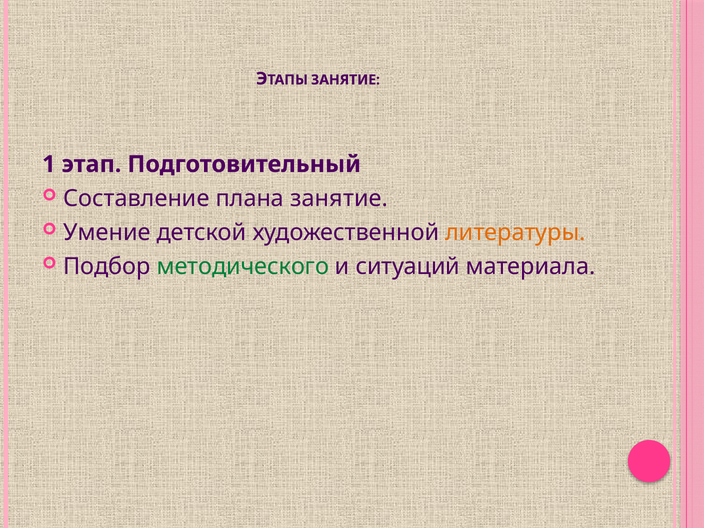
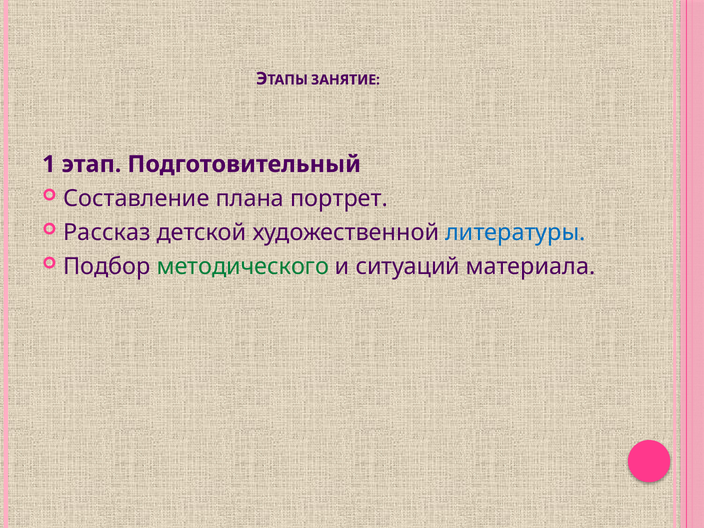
плана занятие: занятие -> портрет
Умение: Умение -> Рассказ
литературы colour: orange -> blue
